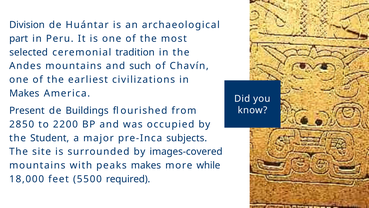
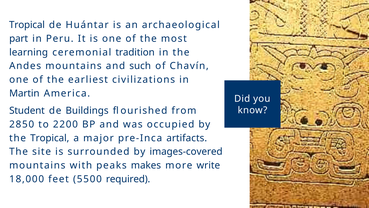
Division at (27, 25): Division -> Tropical
selected: selected -> learning
Makes at (24, 93): Makes -> Martin
Present: Present -> Student
the Student: Student -> Tropical
subjects: subjects -> artifacts
while: while -> write
